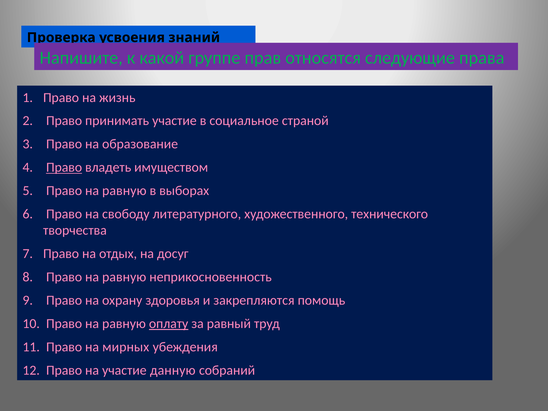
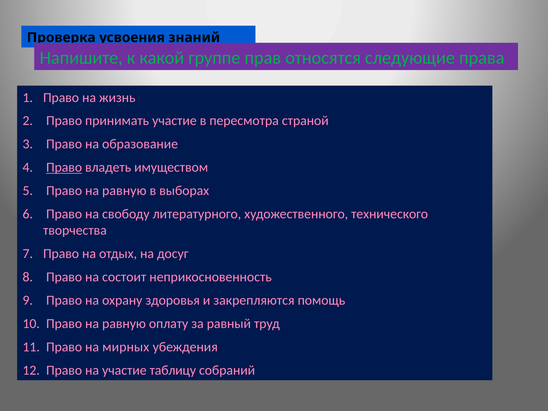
социальное: социальное -> пересмотра
равную at (124, 277): равную -> состоит
оплату underline: present -> none
данную: данную -> таблицу
